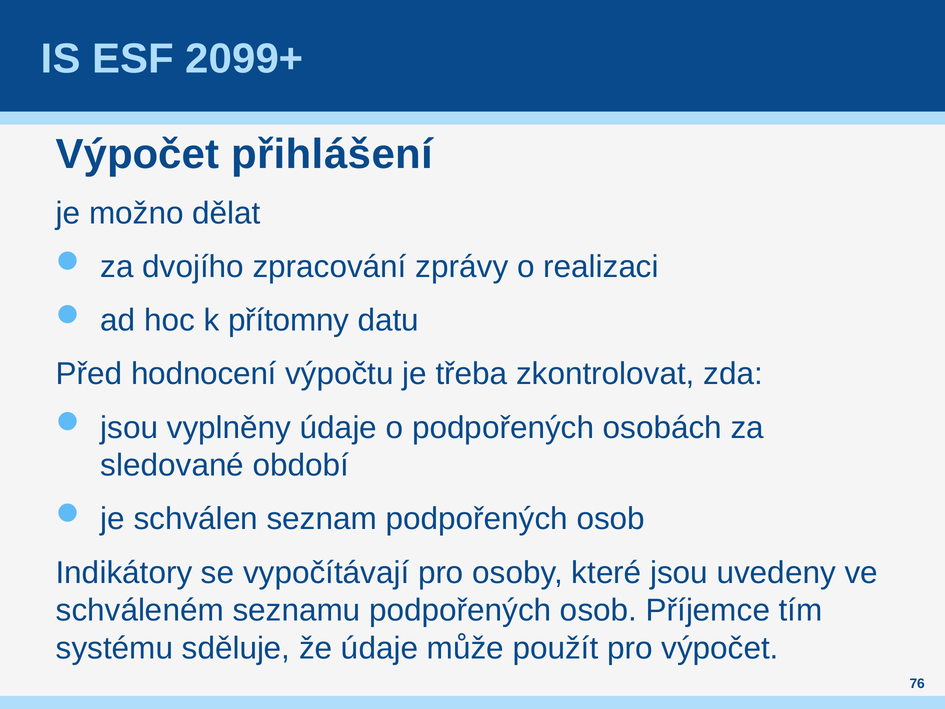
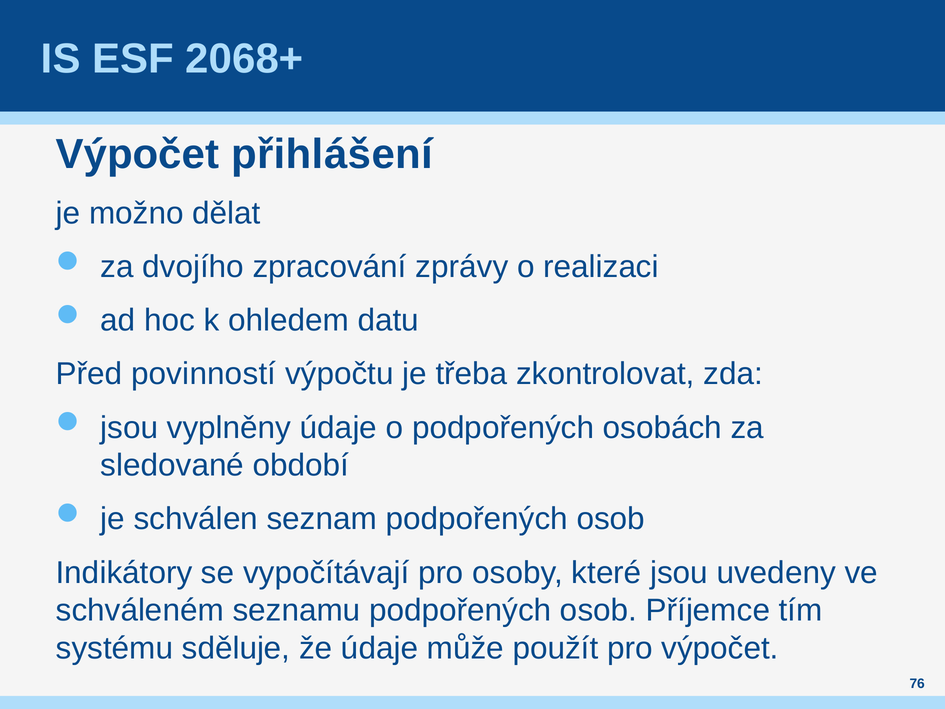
2099+: 2099+ -> 2068+
přítomny: přítomny -> ohledem
hodnocení: hodnocení -> povinností
